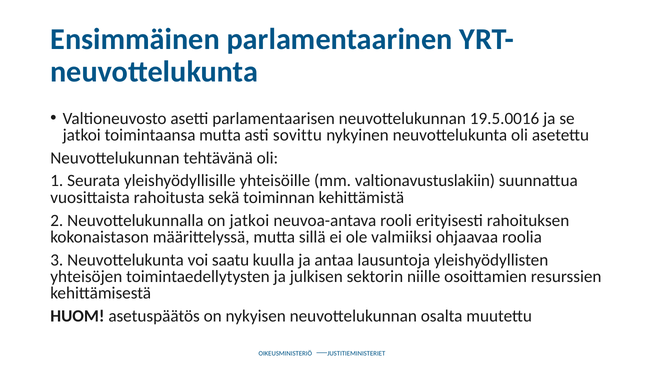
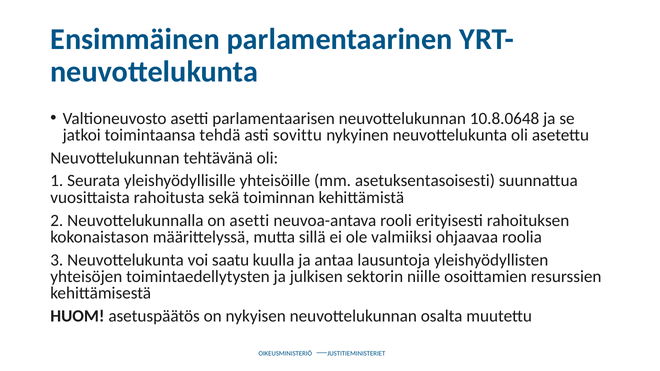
19.5.0016: 19.5.0016 -> 10.8.0648
toimintaansa mutta: mutta -> tehdä
valtionavustuslakiin: valtionavustuslakiin -> asetuksentasoisesti
on jatkoi: jatkoi -> asetti
